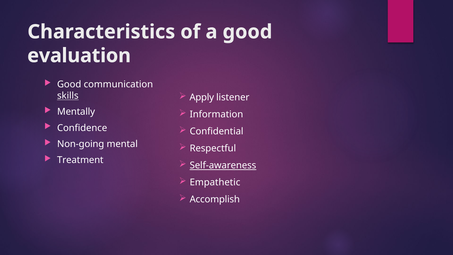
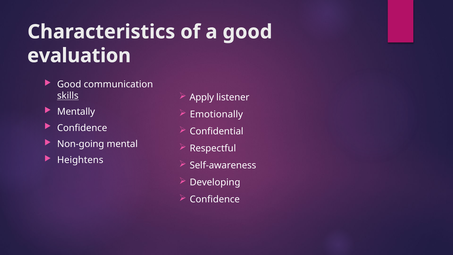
Information: Information -> Emotionally
Treatment: Treatment -> Heightens
Self-awareness underline: present -> none
Empathetic: Empathetic -> Developing
Accomplish at (215, 199): Accomplish -> Confidence
